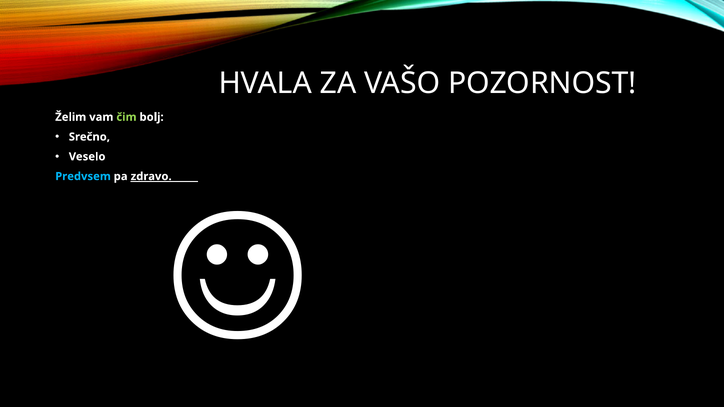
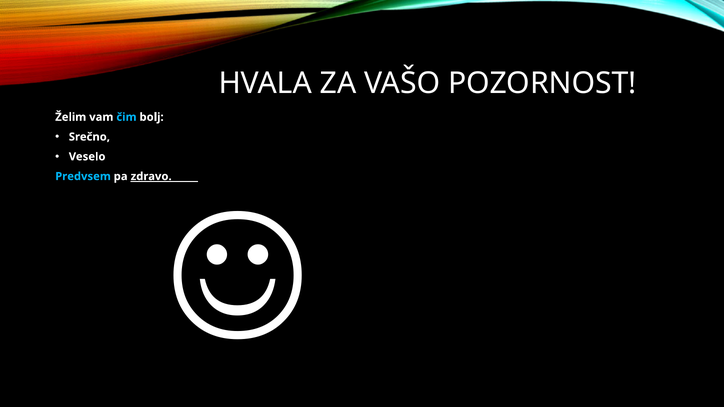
čim colour: light green -> light blue
